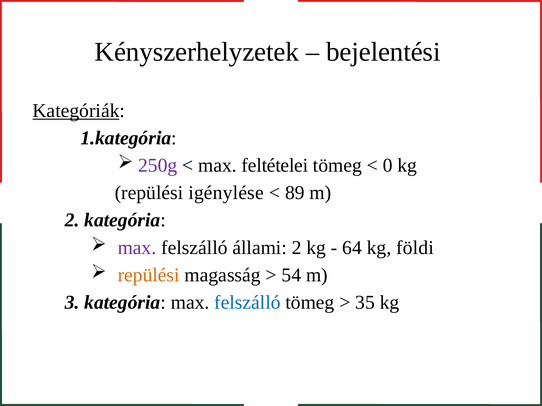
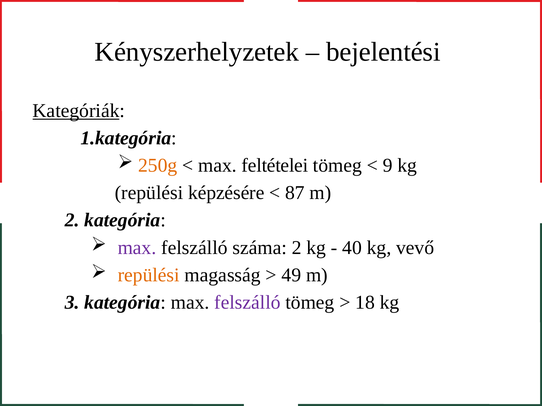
250g colour: purple -> orange
0: 0 -> 9
igénylése: igénylése -> képzésére
89: 89 -> 87
állami: állami -> száma
64: 64 -> 40
földi: földi -> vevő
54: 54 -> 49
felszálló at (247, 303) colour: blue -> purple
35: 35 -> 18
